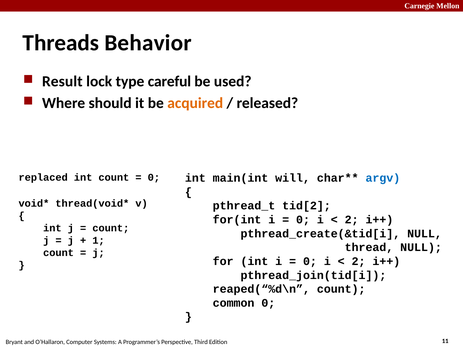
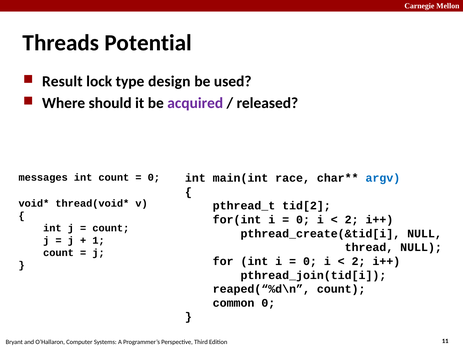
Behavior: Behavior -> Potential
careful: careful -> design
acquired colour: orange -> purple
replaced: replaced -> messages
will: will -> race
